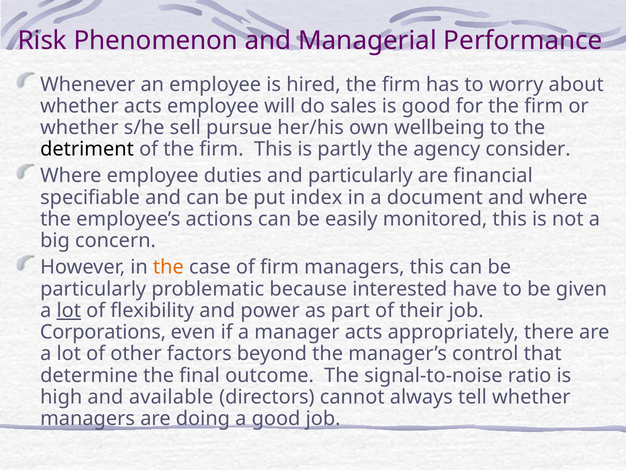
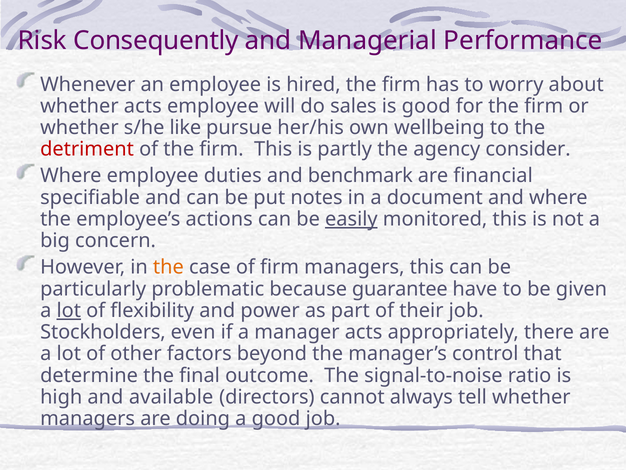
Phenomenon: Phenomenon -> Consequently
sell: sell -> like
detriment colour: black -> red
and particularly: particularly -> benchmark
index: index -> notes
easily underline: none -> present
interested: interested -> guarantee
Corporations: Corporations -> Stockholders
